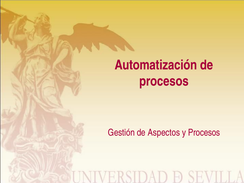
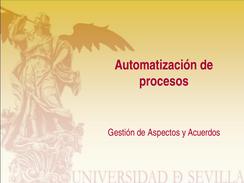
y Procesos: Procesos -> Acuerdos
